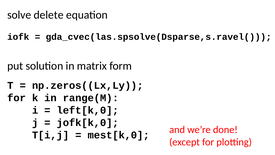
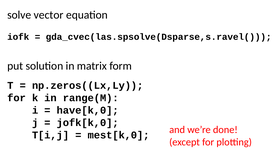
delete: delete -> vector
left[k,0: left[k,0 -> have[k,0
